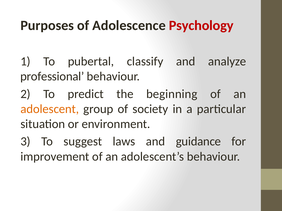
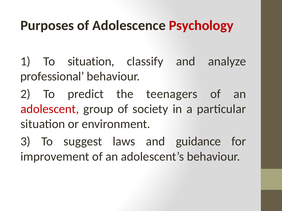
To pubertal: pubertal -> situation
beginning: beginning -> teenagers
adolescent colour: orange -> red
